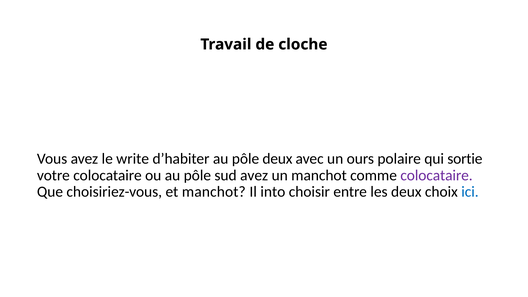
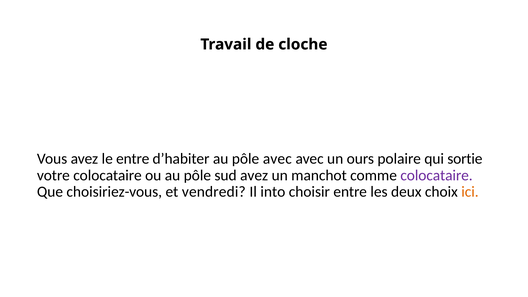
le write: write -> entre
pôle deux: deux -> avec
et manchot: manchot -> vendredi
ici colour: blue -> orange
